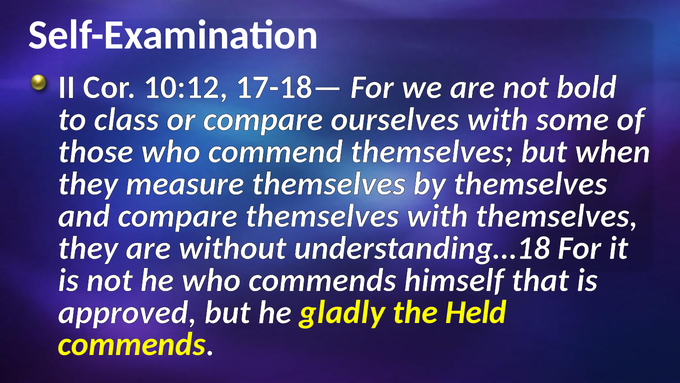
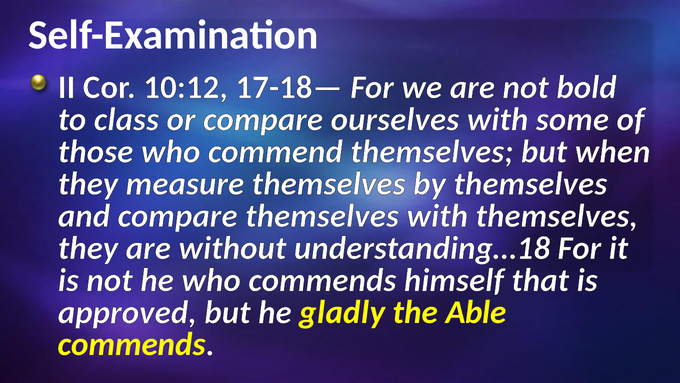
Held: Held -> Able
